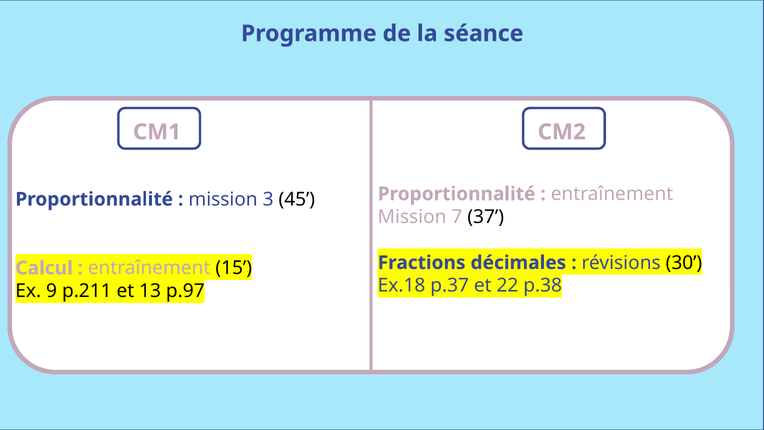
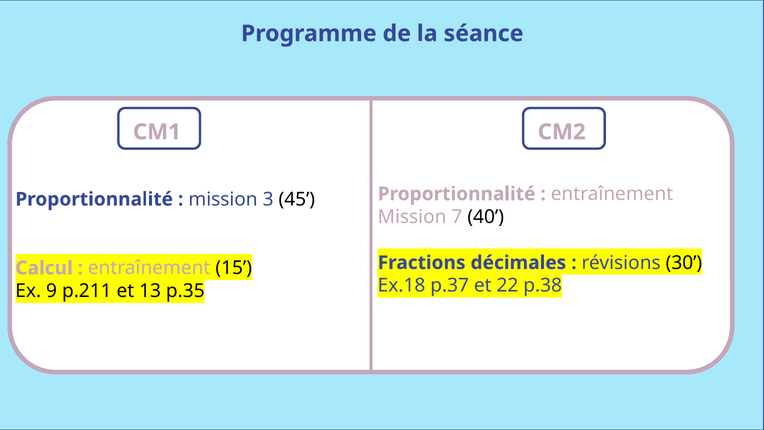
37: 37 -> 40
p.97: p.97 -> p.35
